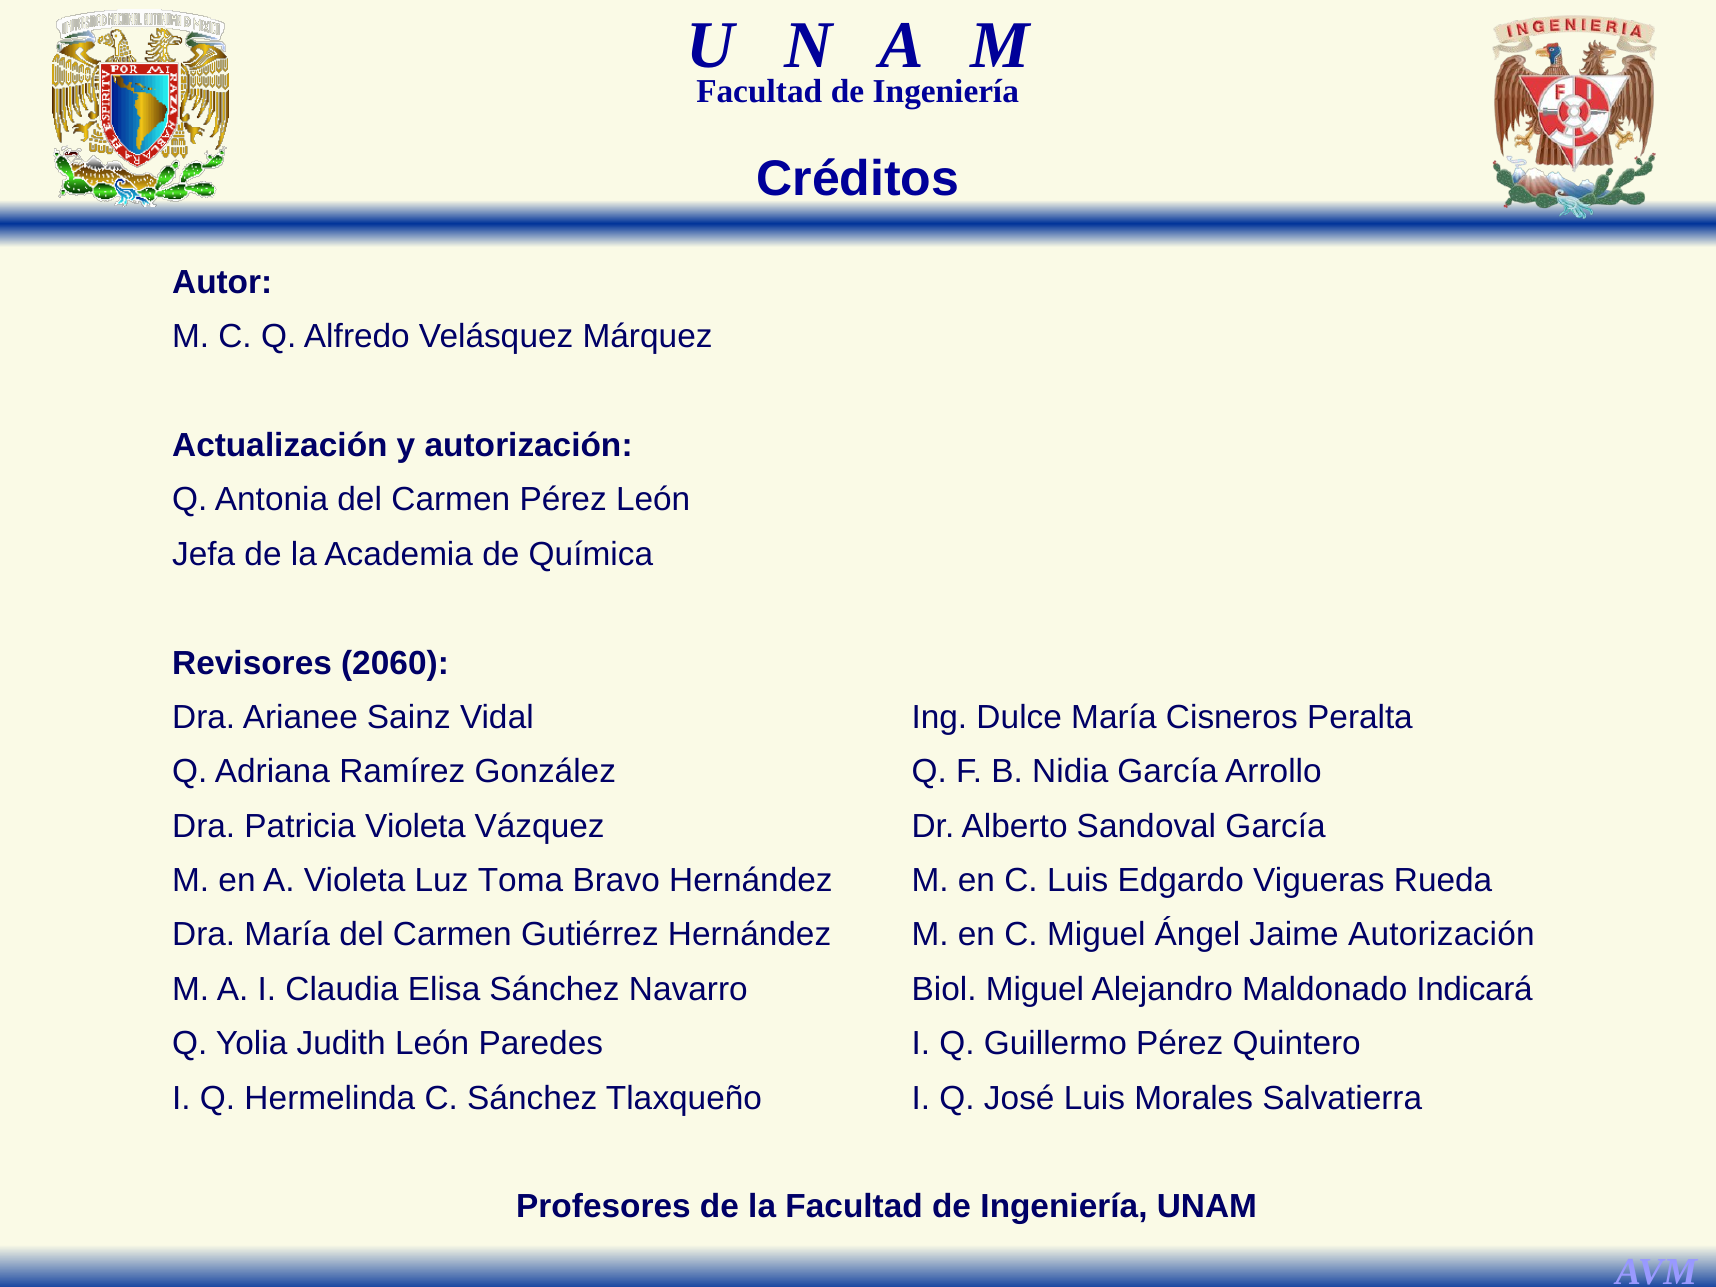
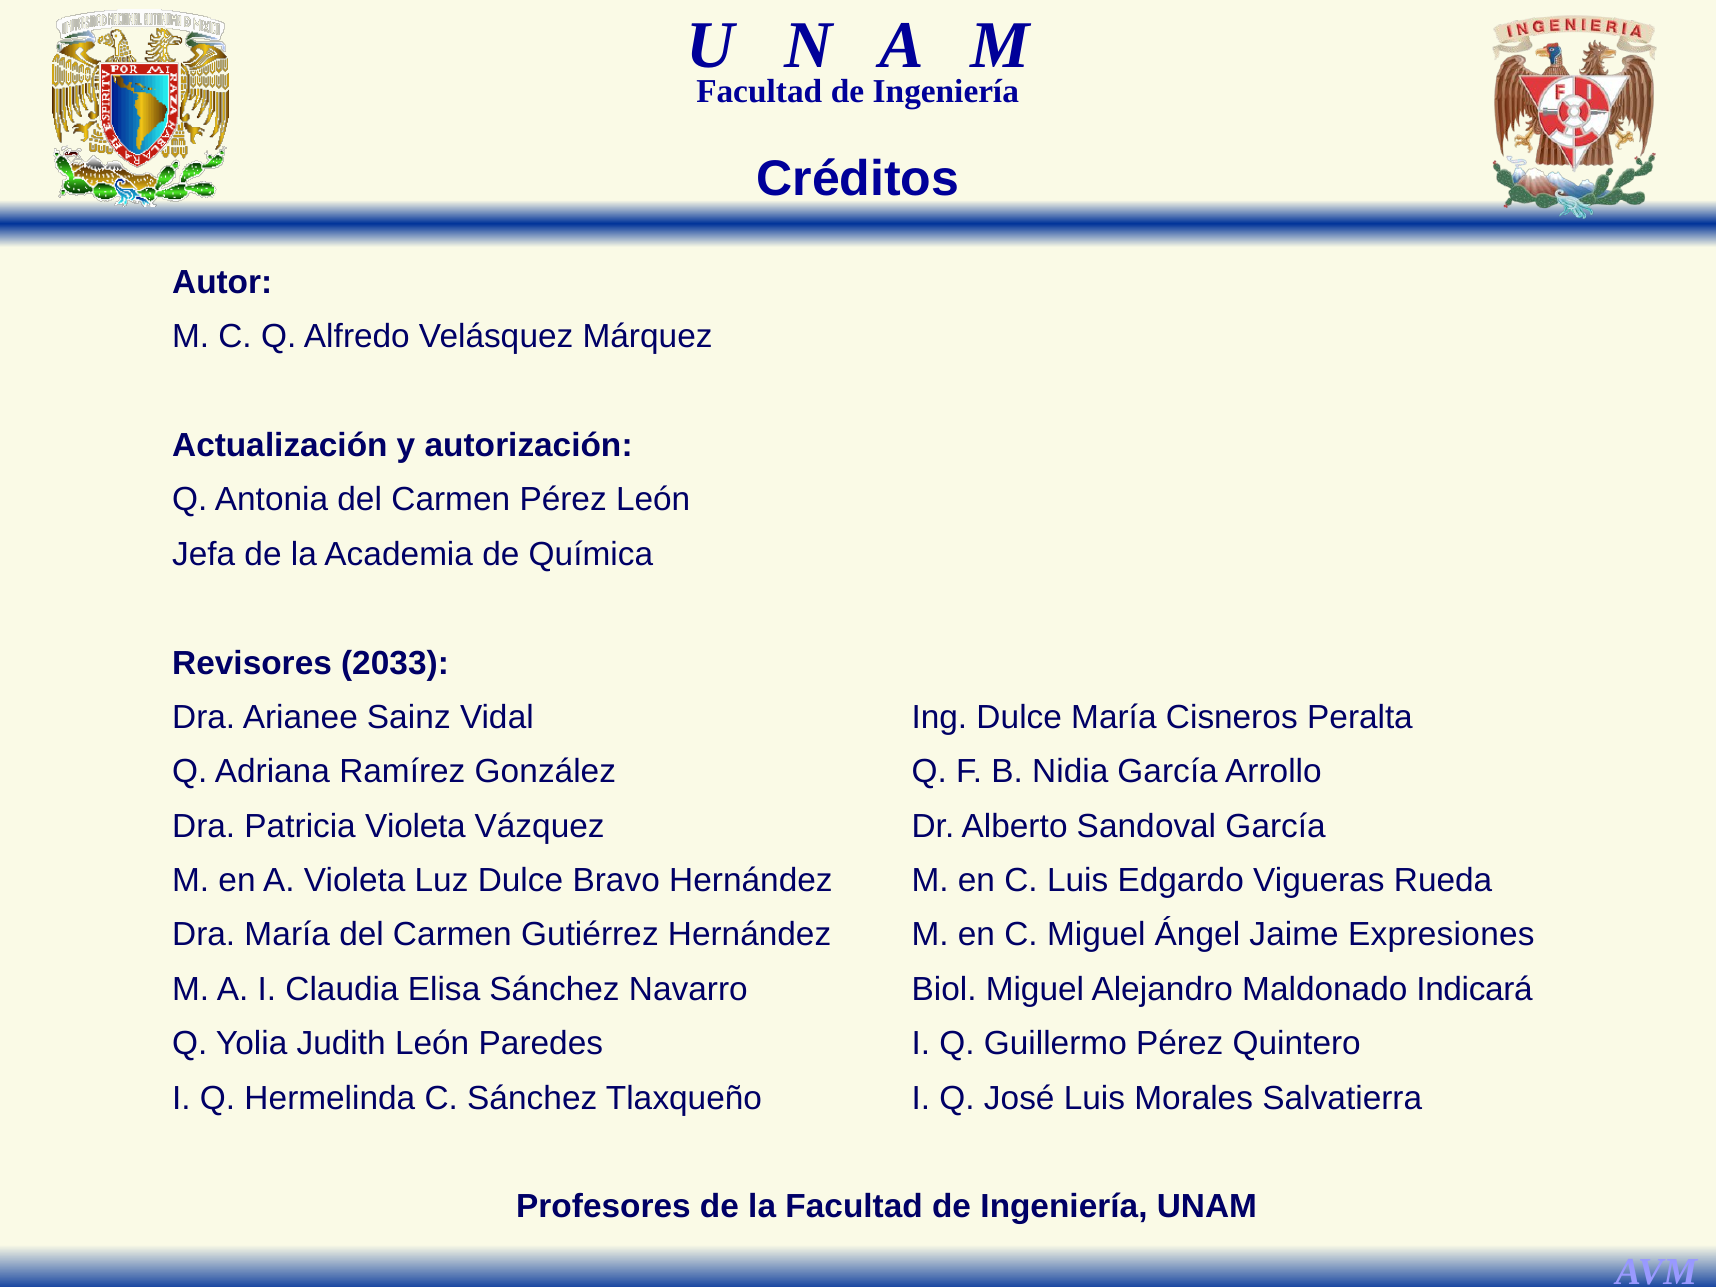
2060: 2060 -> 2033
Luz Toma: Toma -> Dulce
Jaime Autorización: Autorización -> Expresiones
